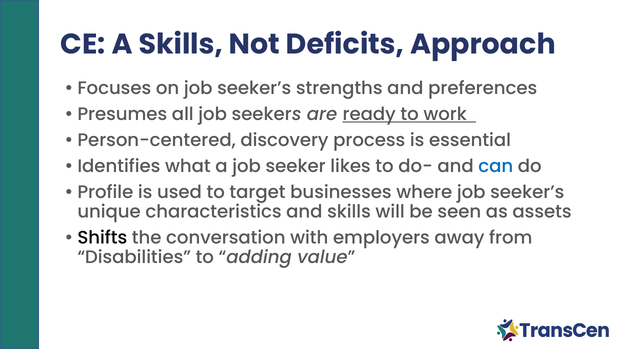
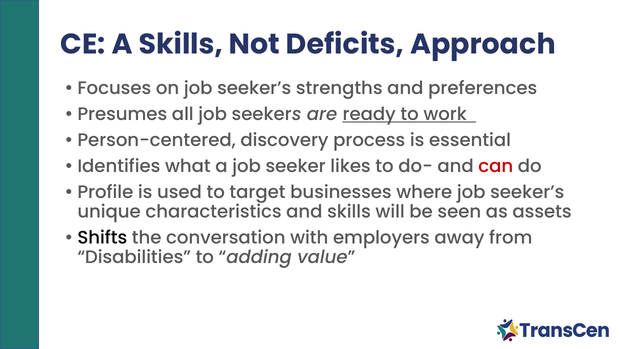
can colour: blue -> red
